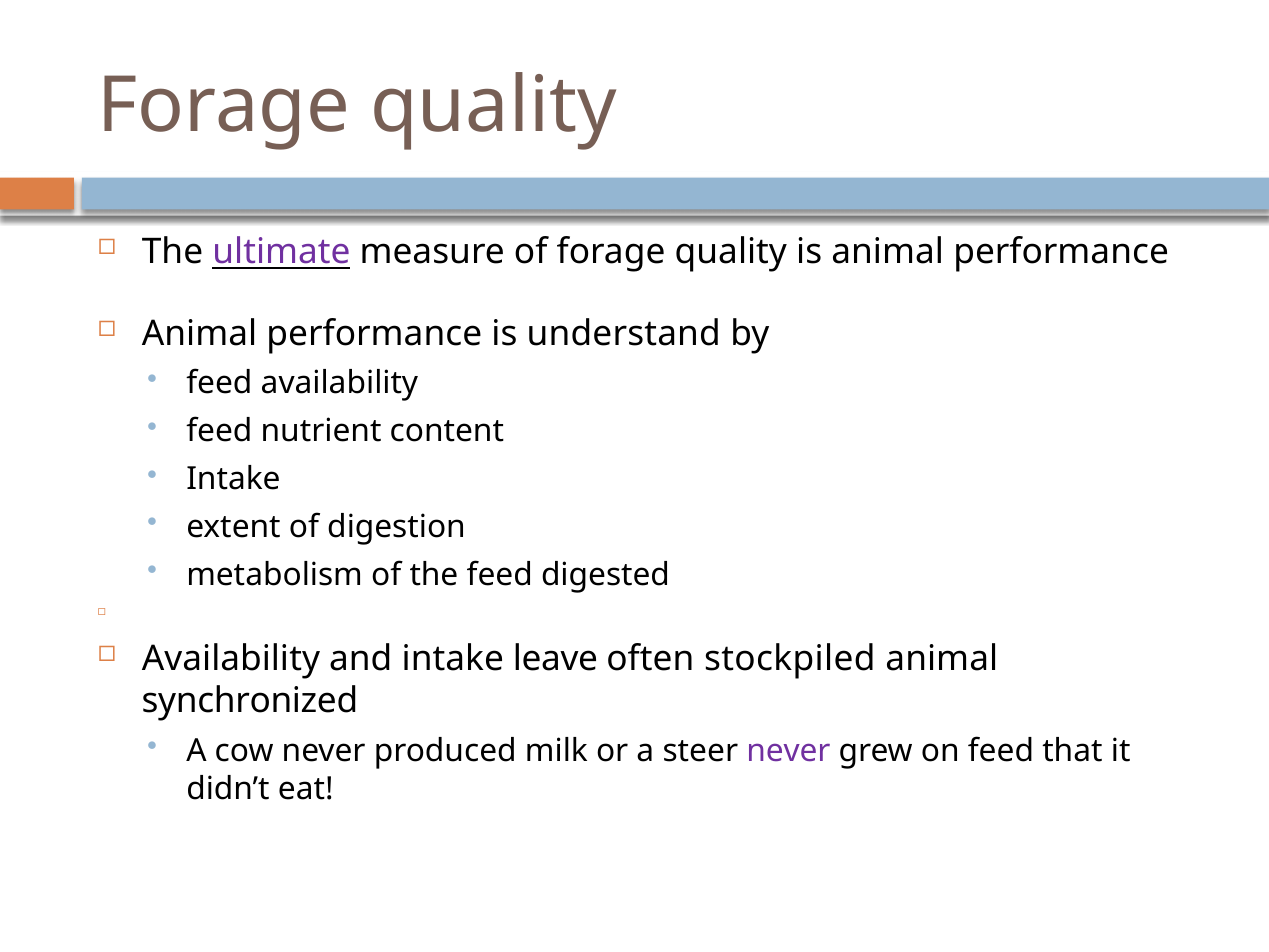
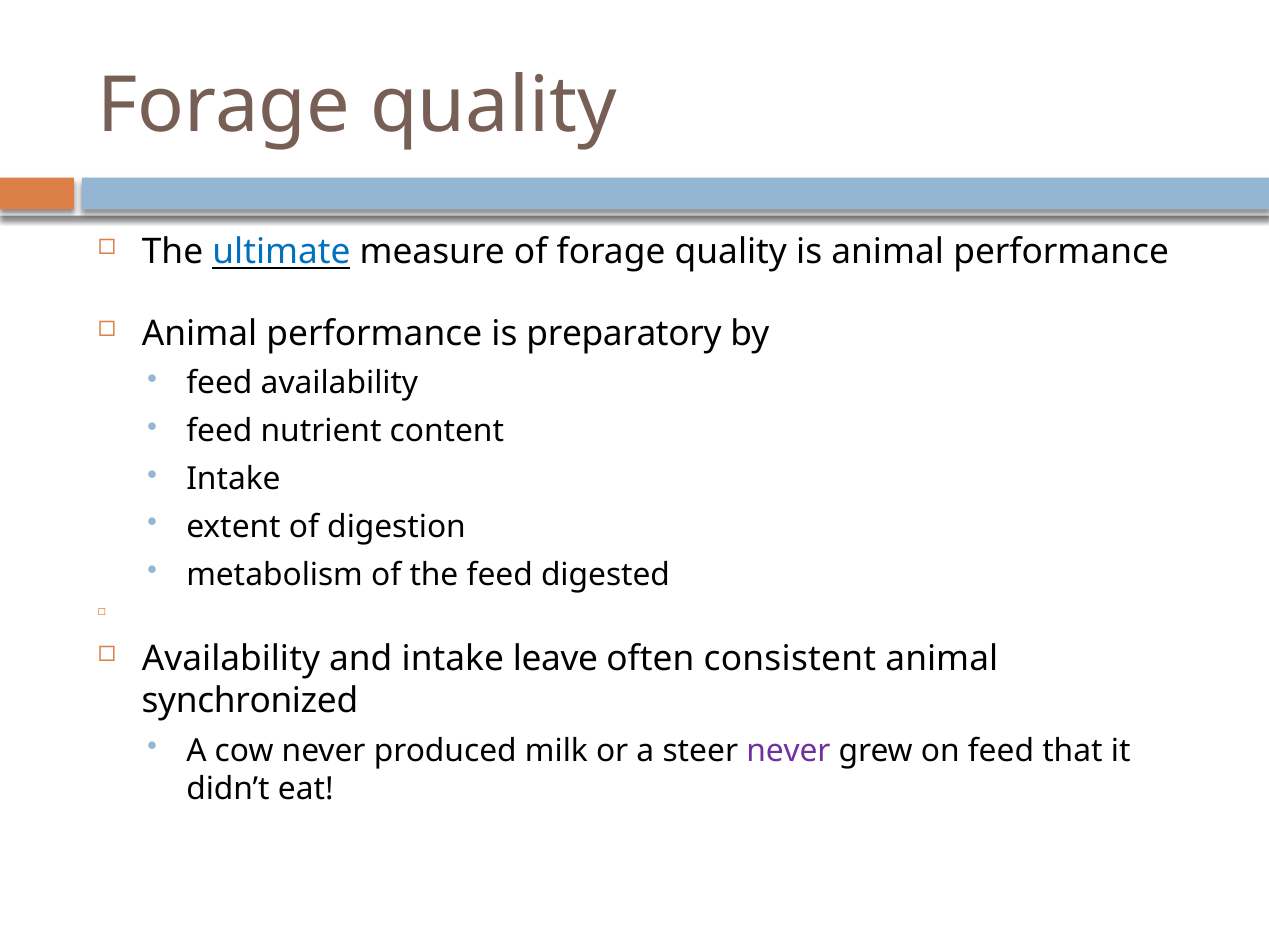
ultimate colour: purple -> blue
understand: understand -> preparatory
stockpiled: stockpiled -> consistent
